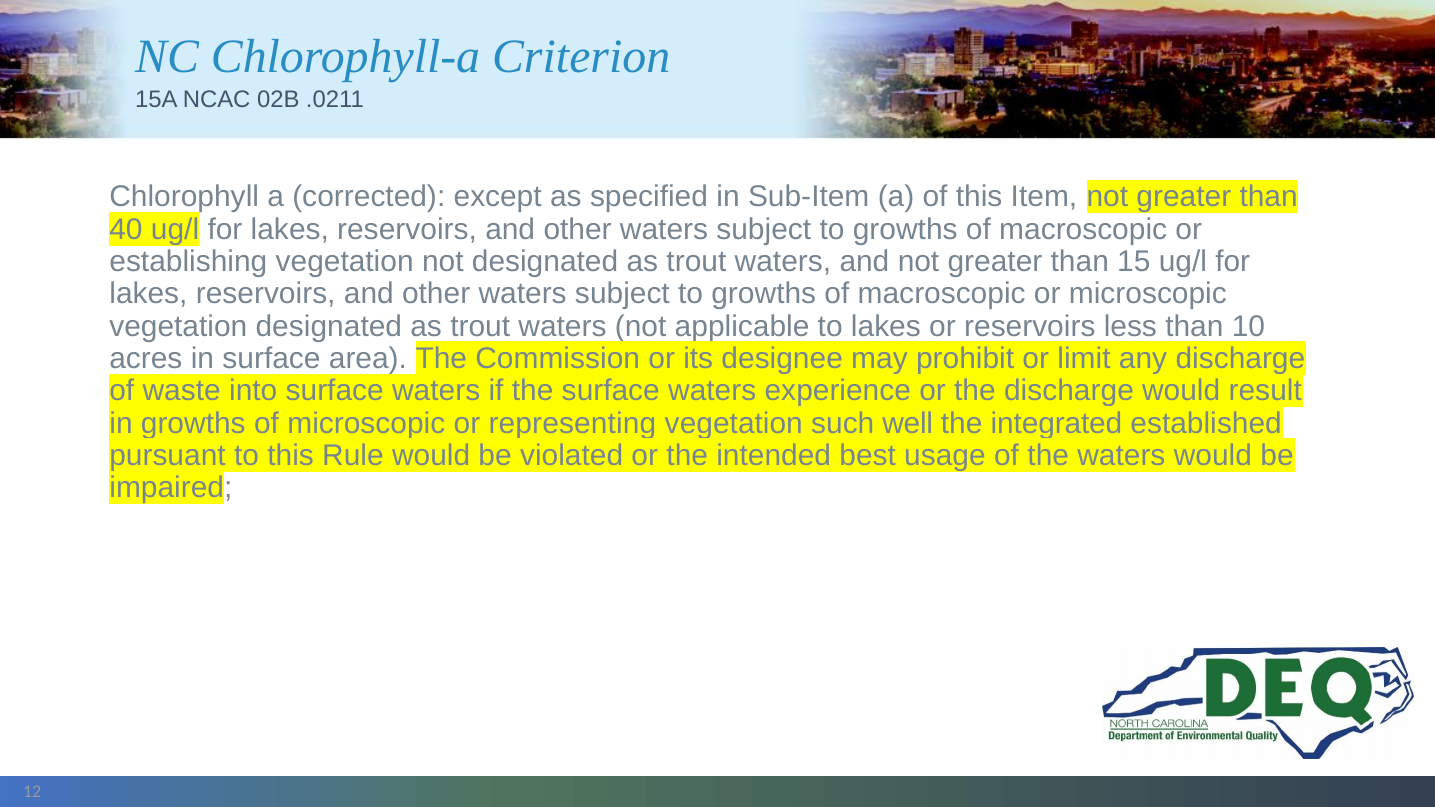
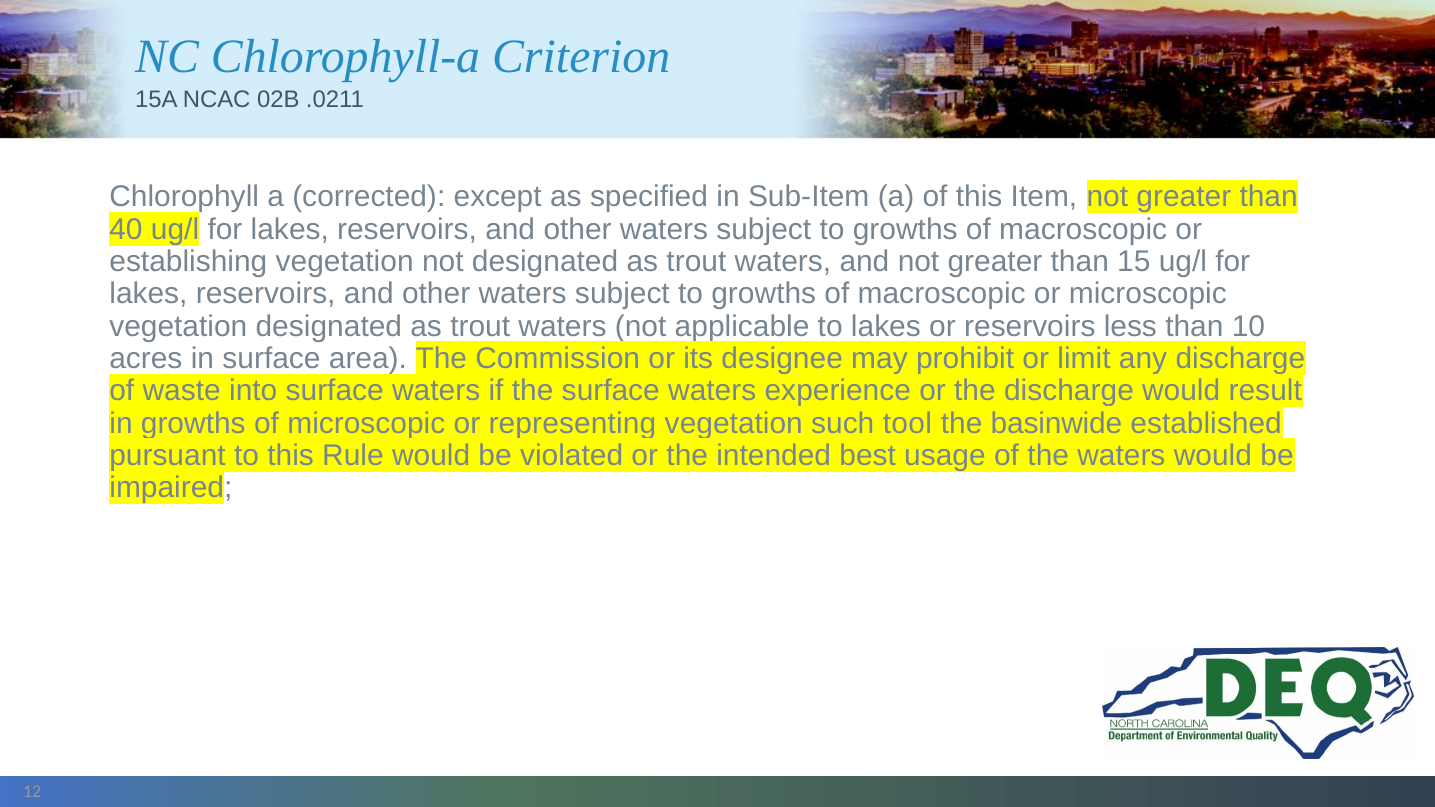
well: well -> tool
integrated: integrated -> basinwide
